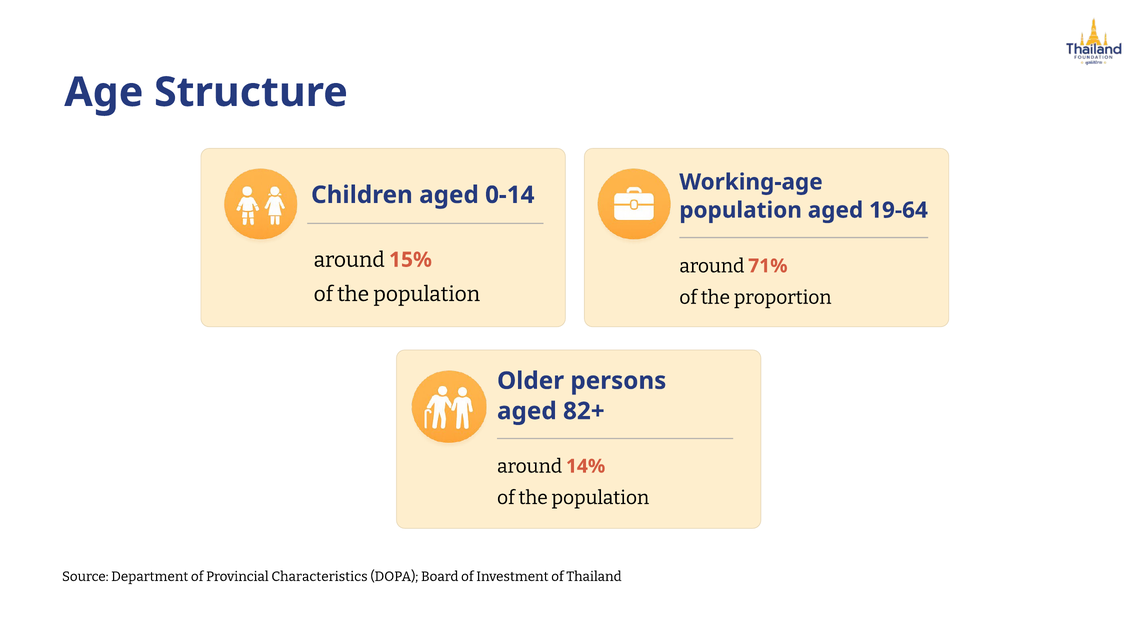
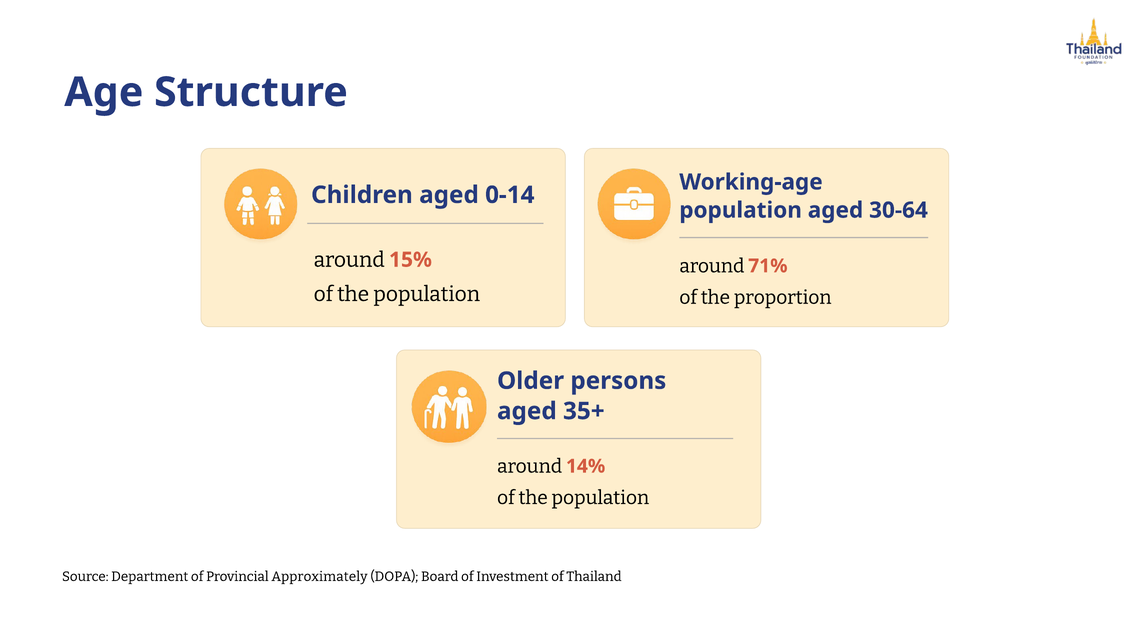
19-64: 19-64 -> 30-64
82+: 82+ -> 35+
Characteristics: Characteristics -> Approximately
